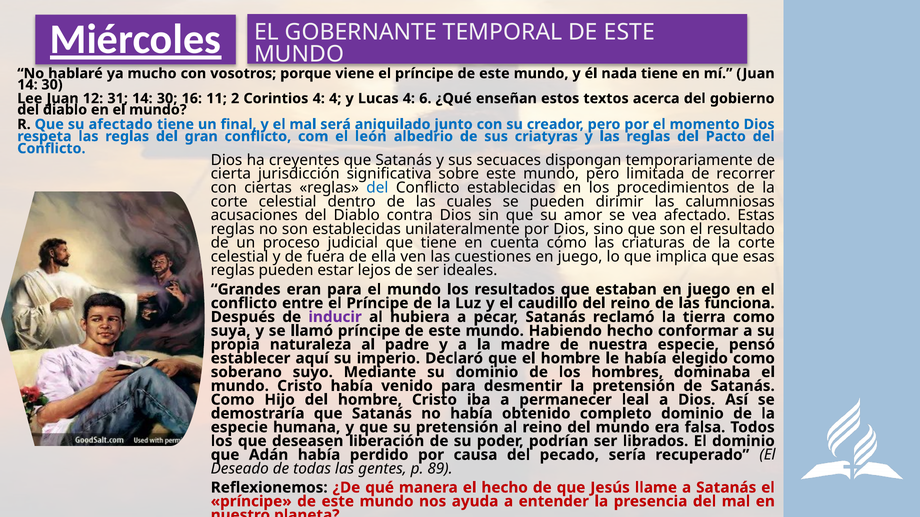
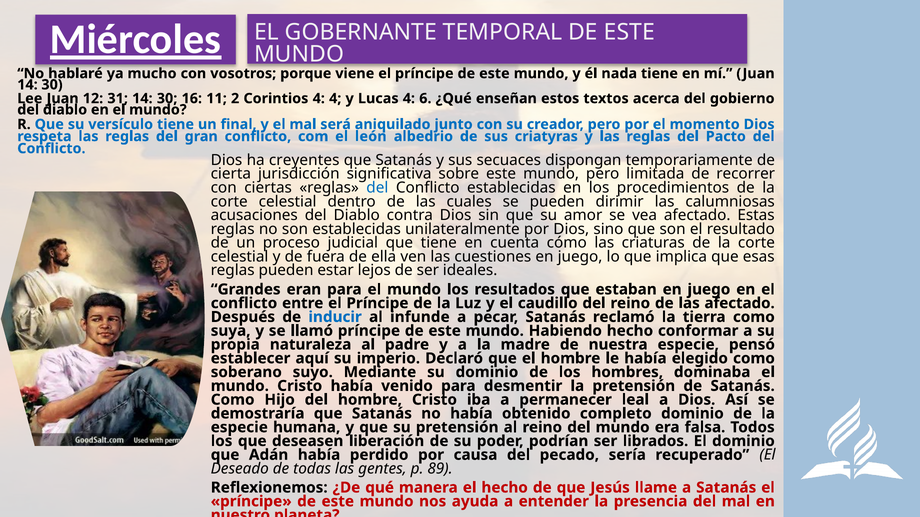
su afectado: afectado -> versículo
las funciona: funciona -> afectado
inducir colour: purple -> blue
hubiera: hubiera -> infunde
